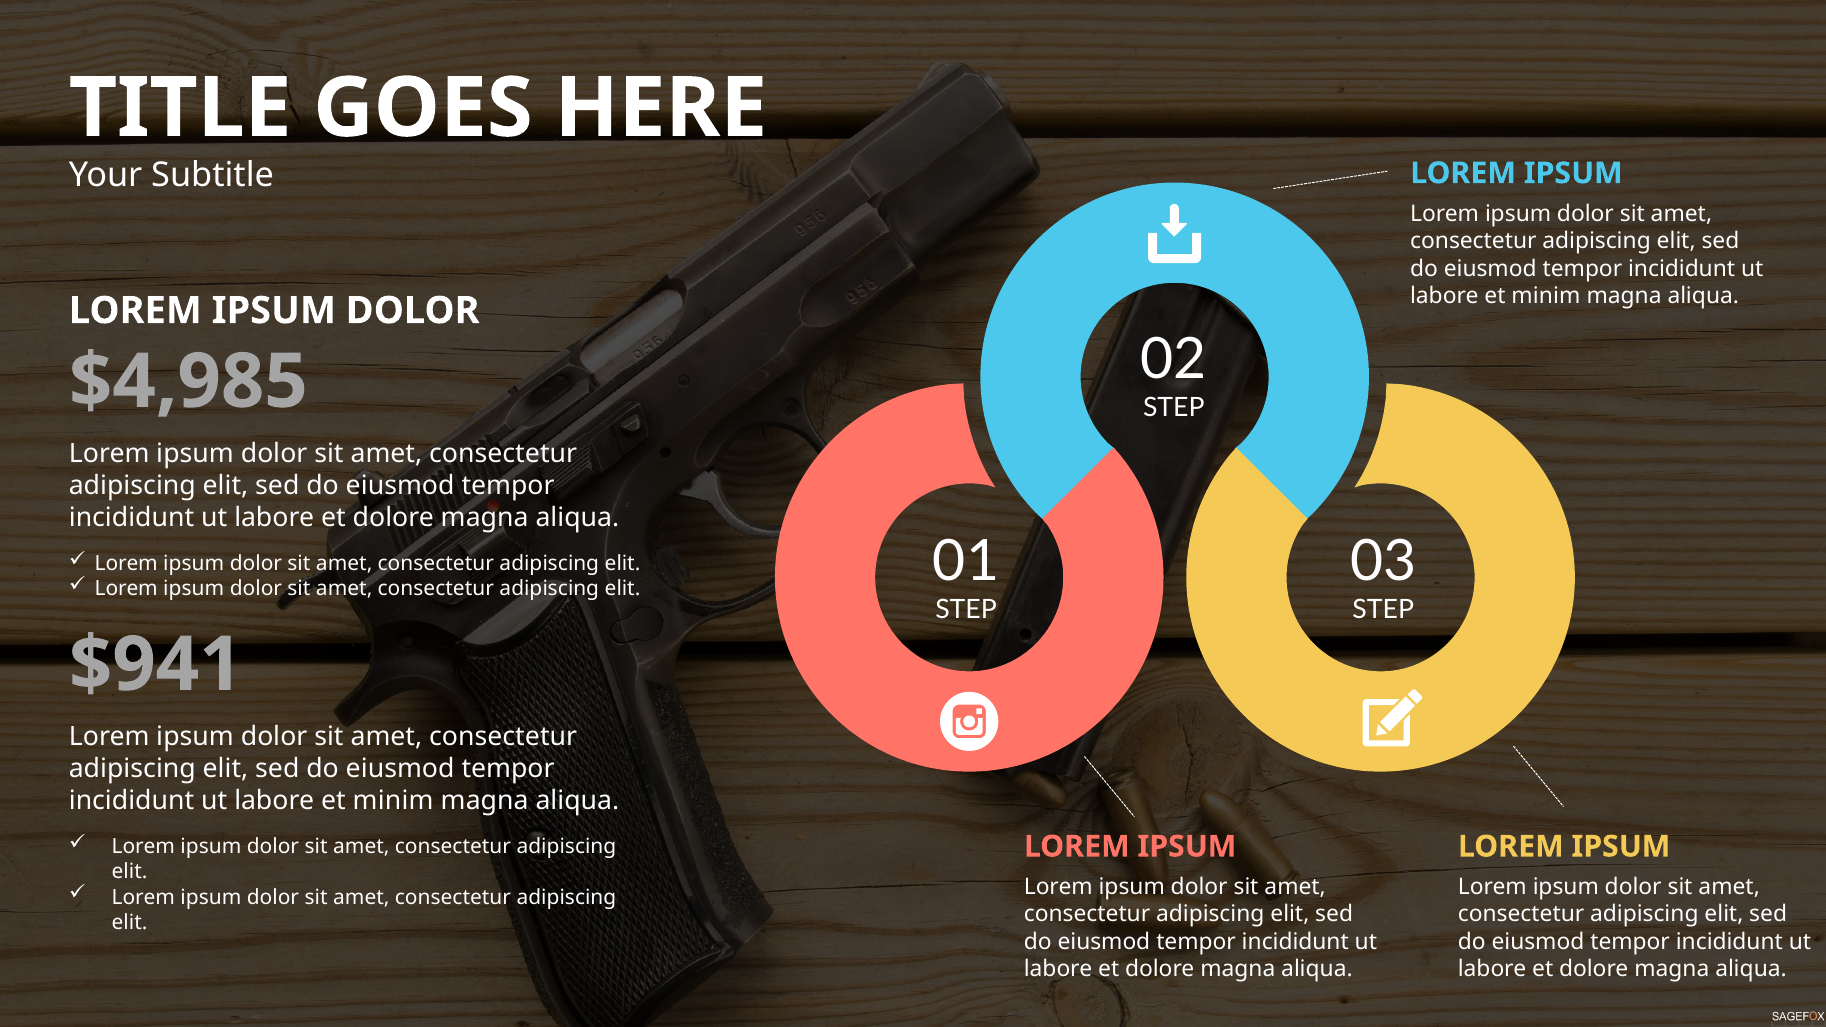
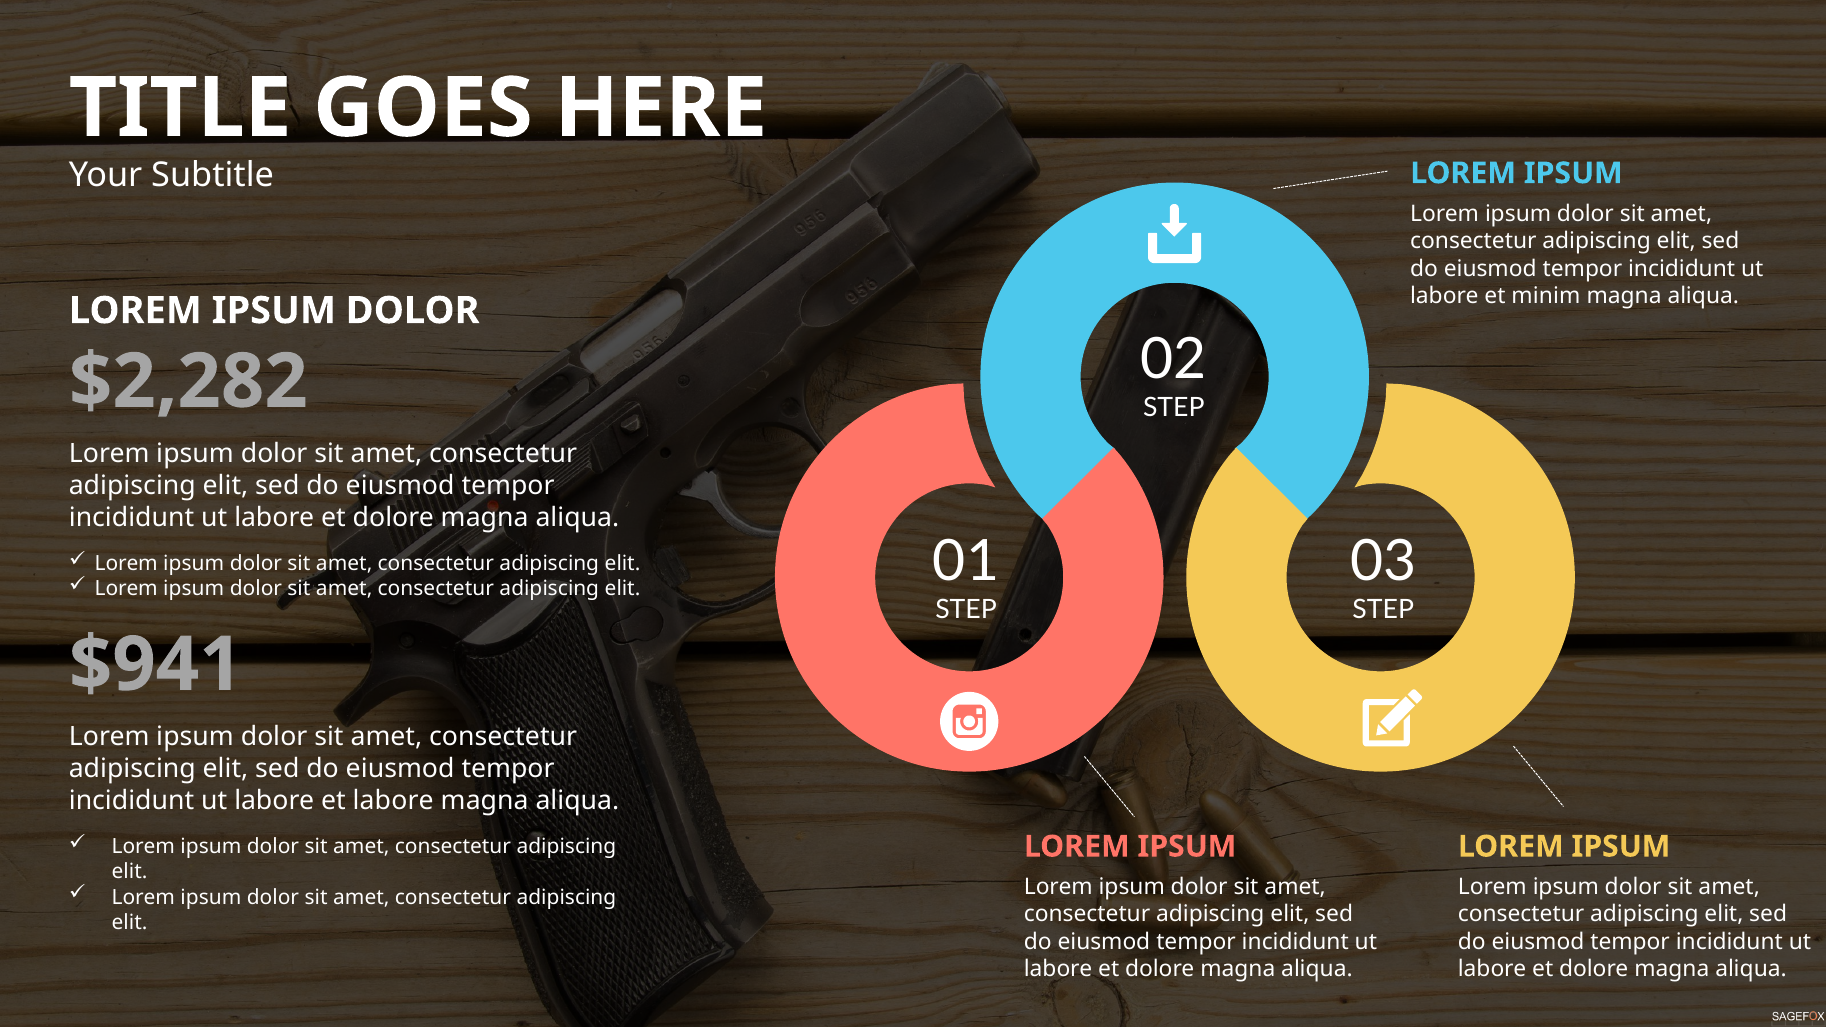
$4,985: $4,985 -> $2,282
minim at (393, 801): minim -> labore
